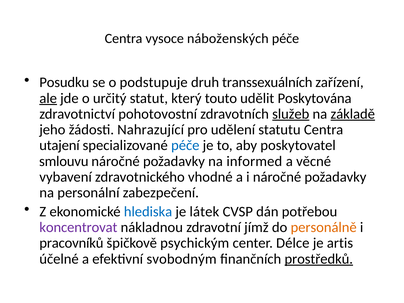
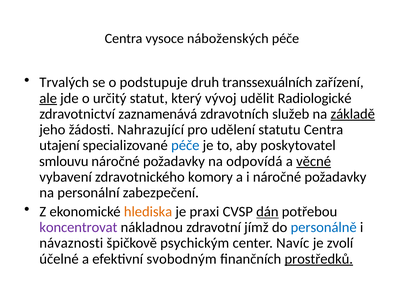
Posudku: Posudku -> Trvalých
touto: touto -> vývoj
Poskytována: Poskytována -> Radiologické
pohotovostní: pohotovostní -> zaznamenává
služeb underline: present -> none
informed: informed -> odpovídá
věcné underline: none -> present
vhodné: vhodné -> komory
hlediska colour: blue -> orange
látek: látek -> praxi
dán underline: none -> present
personálně colour: orange -> blue
pracovníků: pracovníků -> návaznosti
Délce: Délce -> Navíc
artis: artis -> zvolí
